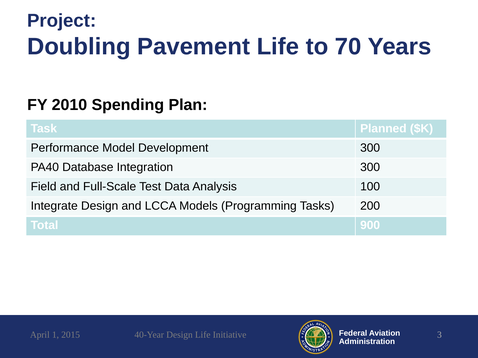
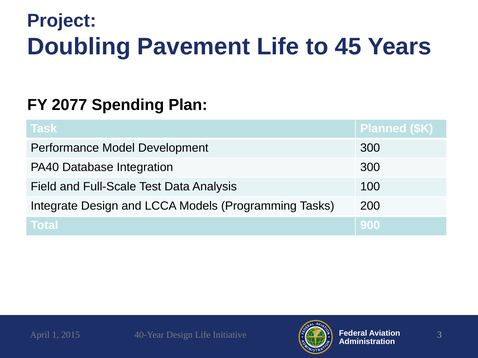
70: 70 -> 45
2010: 2010 -> 2077
